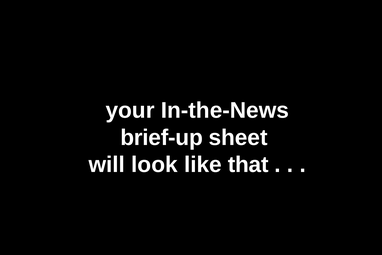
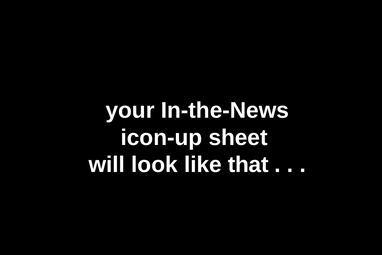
brief-up: brief-up -> icon-up
